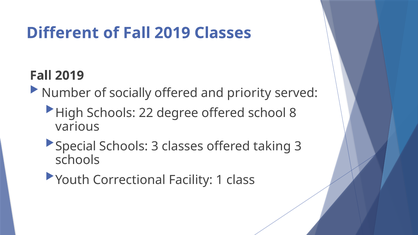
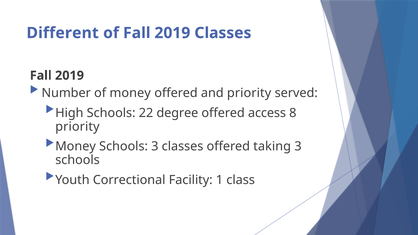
of socially: socially -> money
school: school -> access
various at (77, 127): various -> priority
Special at (76, 147): Special -> Money
